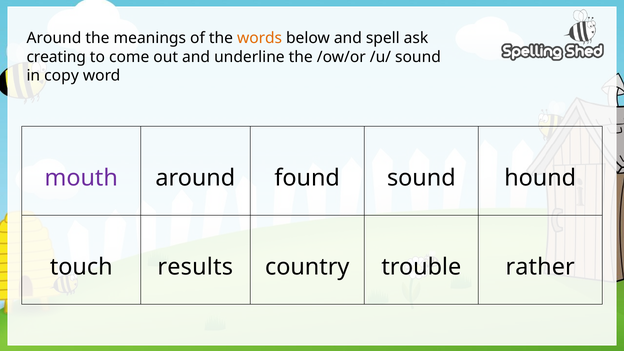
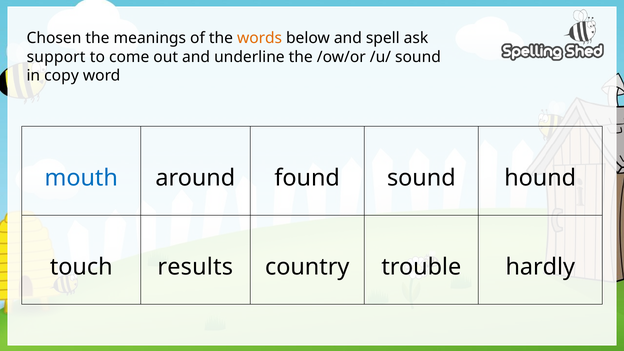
Around at (54, 38): Around -> Chosen
creating: creating -> support
mouth colour: purple -> blue
rather: rather -> hardly
